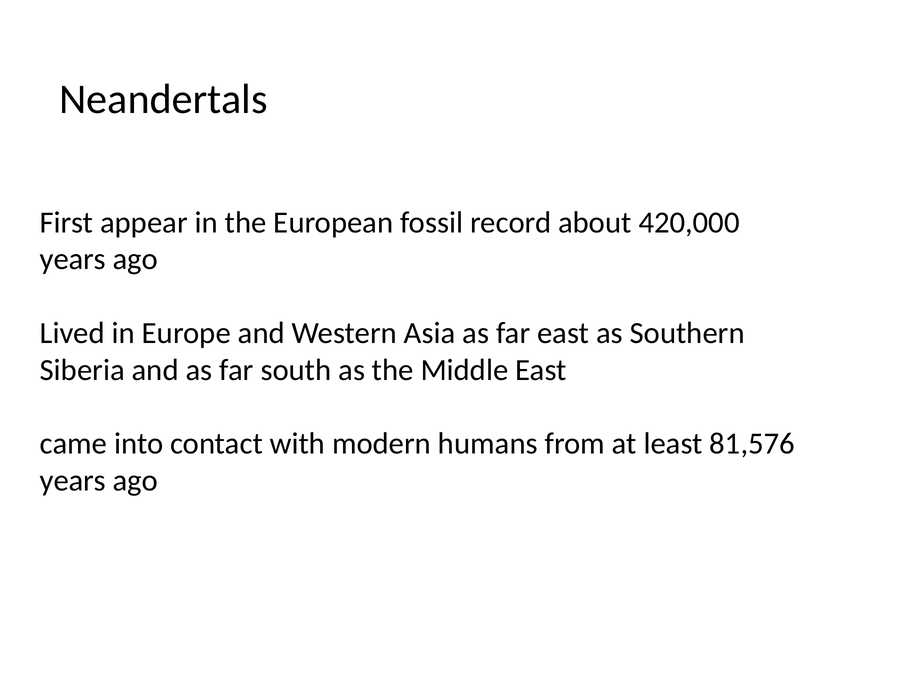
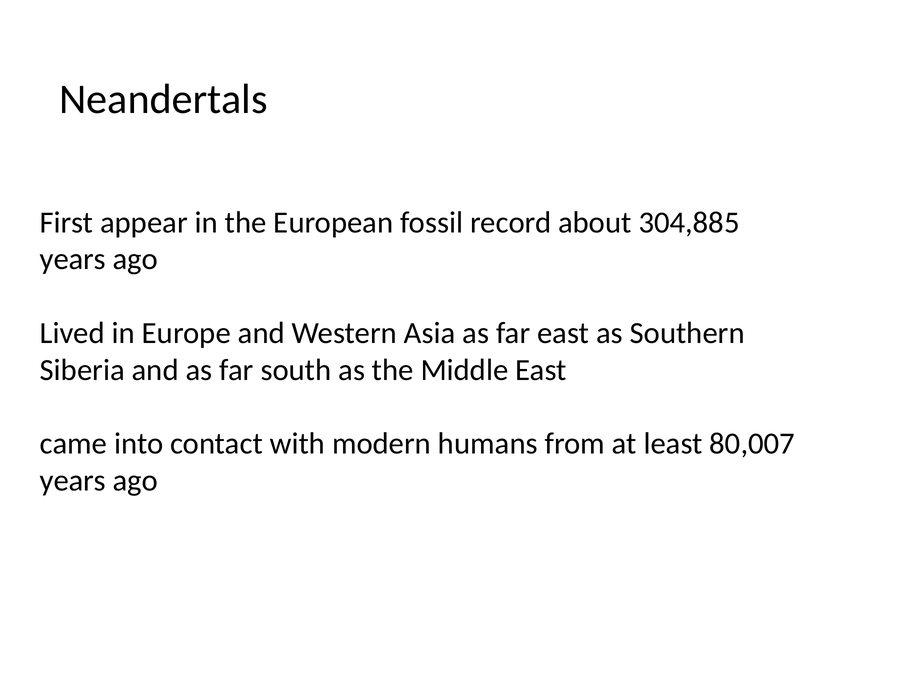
420,000: 420,000 -> 304,885
81,576: 81,576 -> 80,007
